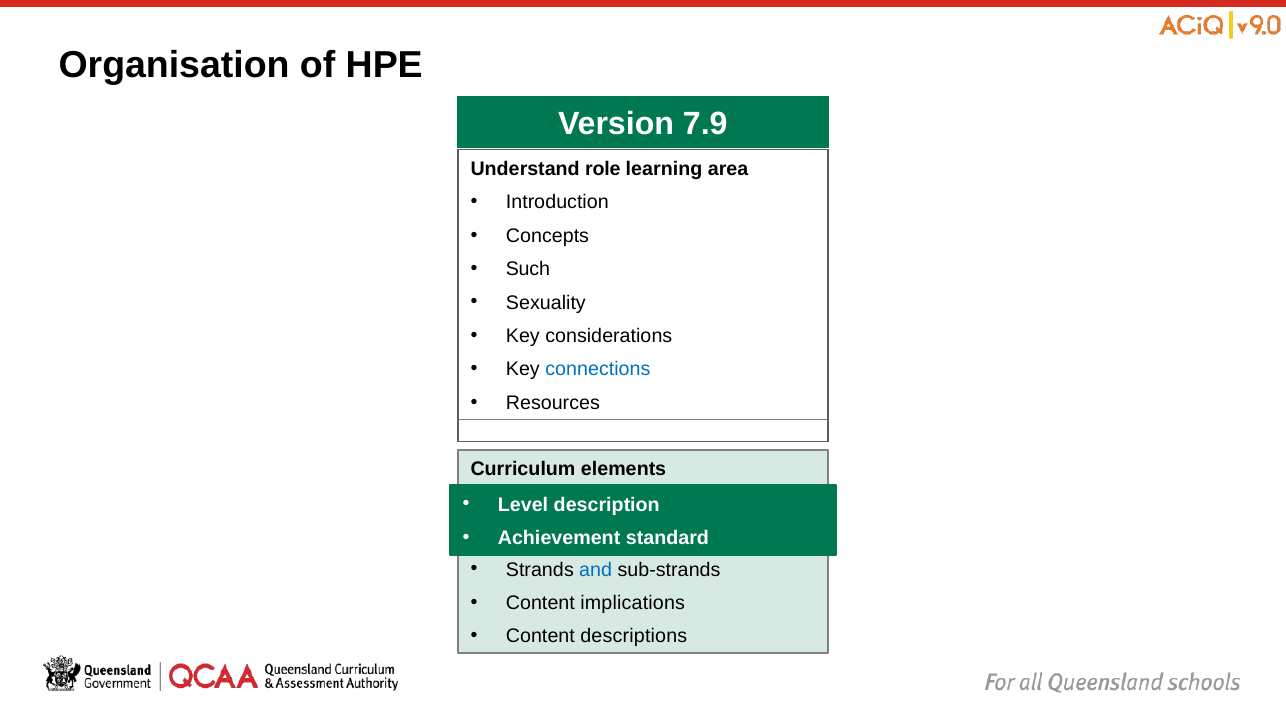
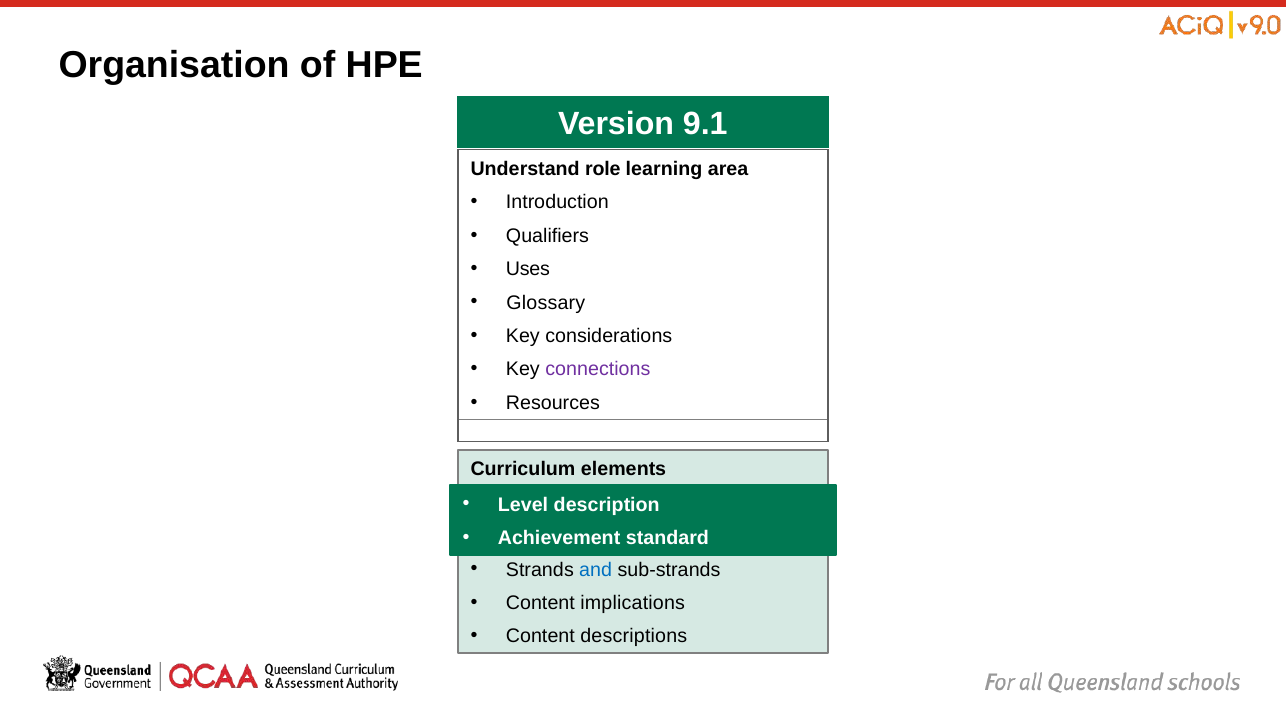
7.9: 7.9 -> 9.1
Concepts: Concepts -> Qualifiers
Such: Such -> Uses
Sexuality: Sexuality -> Glossary
connections colour: blue -> purple
